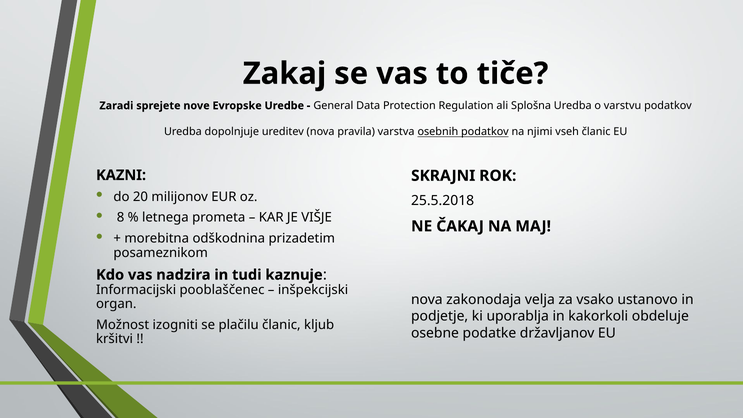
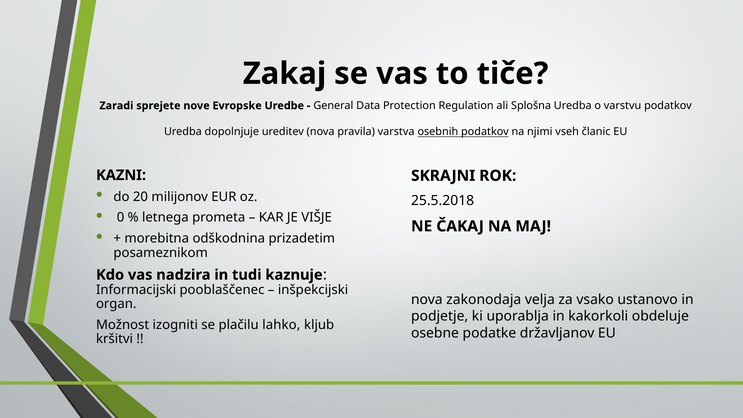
8: 8 -> 0
plačilu članic: članic -> lahko
